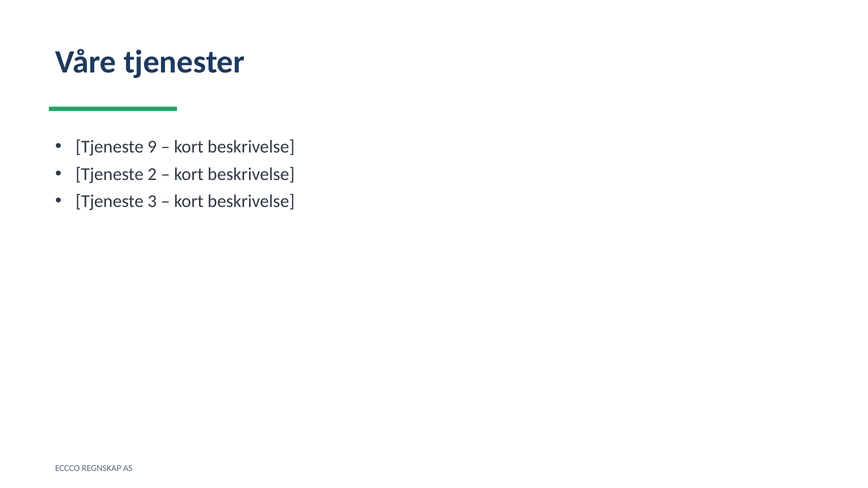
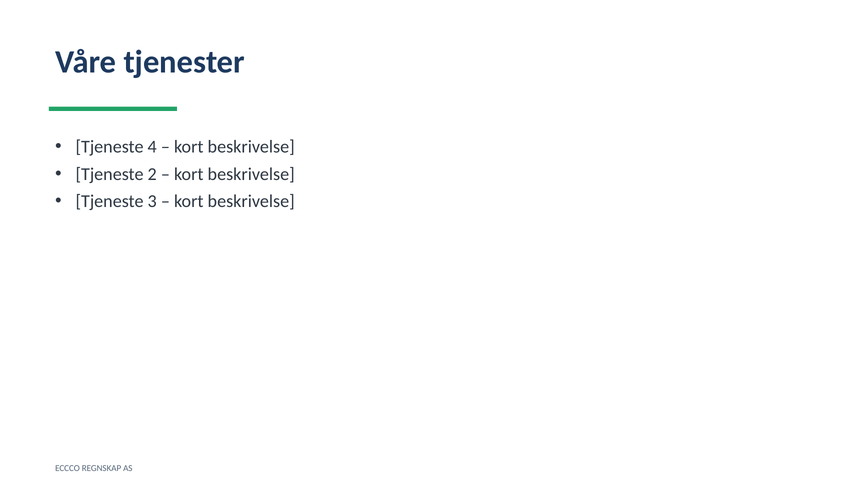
9: 9 -> 4
